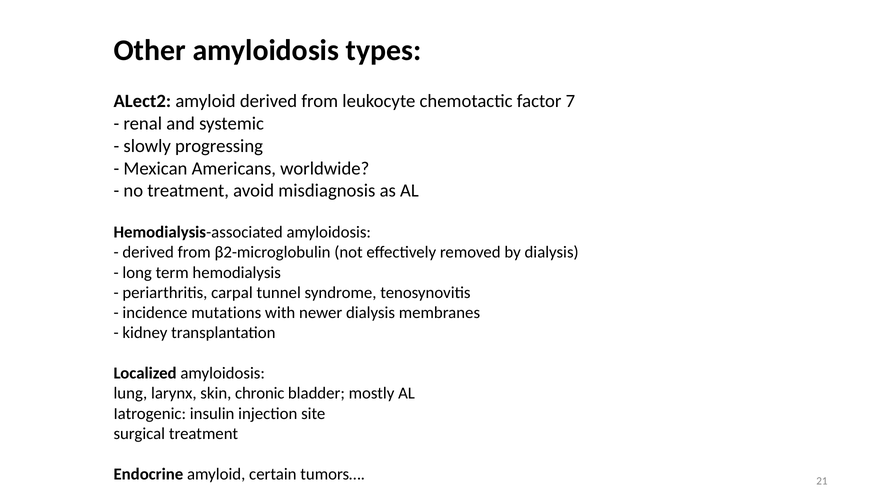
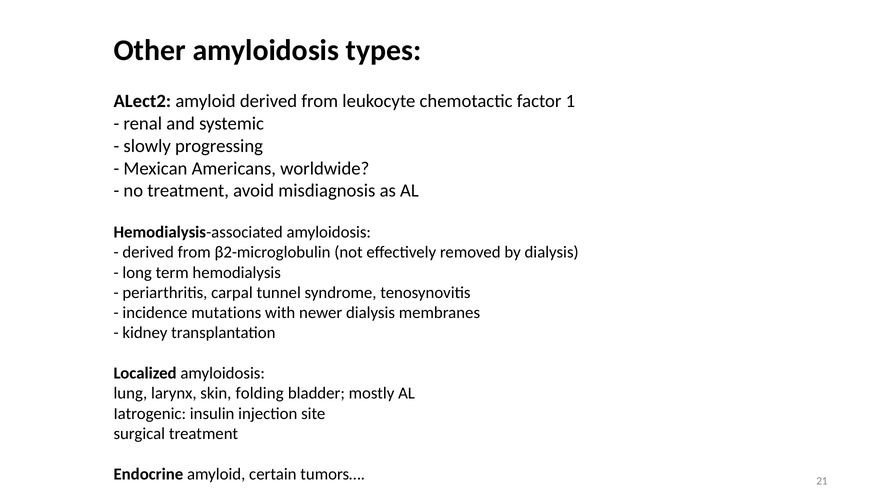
7: 7 -> 1
chronic: chronic -> folding
